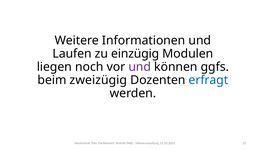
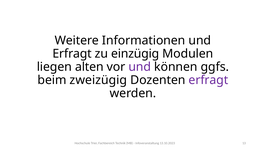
Laufen at (72, 53): Laufen -> Erfragt
noch: noch -> alten
erfragt at (208, 80) colour: blue -> purple
